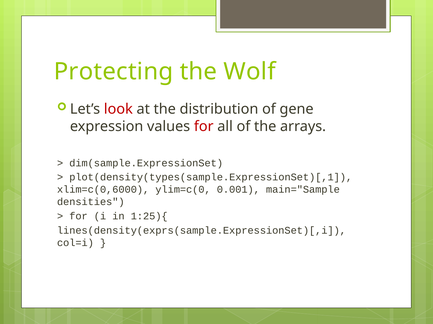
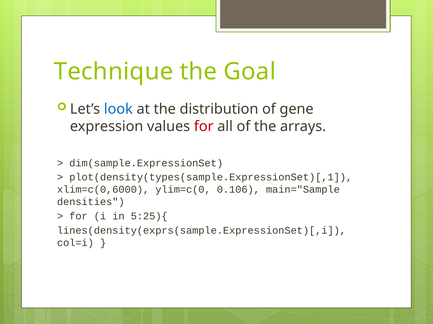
Protecting: Protecting -> Technique
Wolf: Wolf -> Goal
look colour: red -> blue
0.001: 0.001 -> 0.106
1:25){: 1:25){ -> 5:25){
